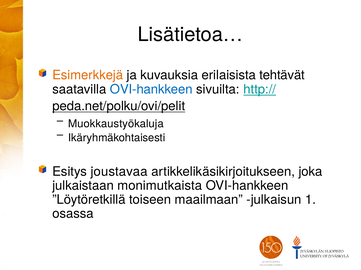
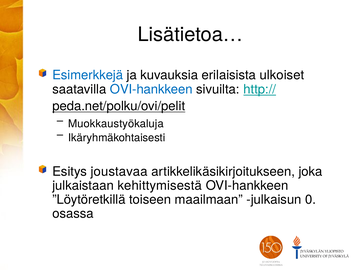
Esimerkkejä colour: orange -> blue
tehtävät: tehtävät -> ulkoiset
monimutkaista: monimutkaista -> kehittymisestä
1: 1 -> 0
